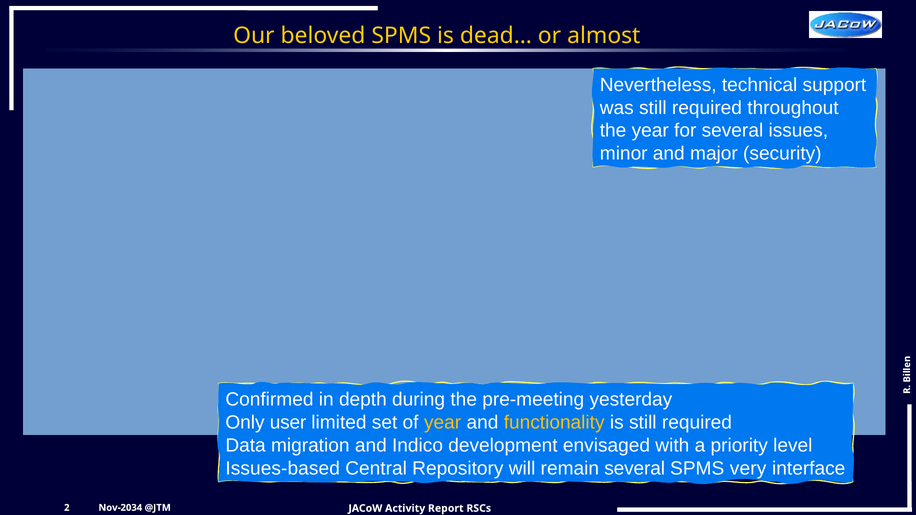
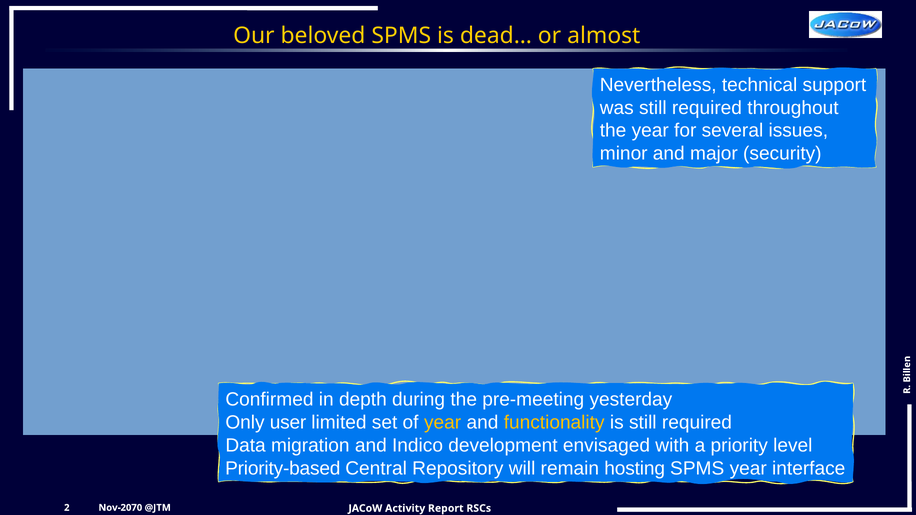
Issues-based: Issues-based -> Priority-based
remain several: several -> hosting
SPMS very: very -> year
Nov-2034: Nov-2034 -> Nov-2070
